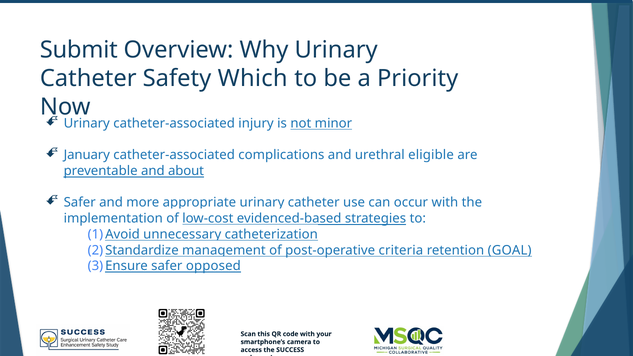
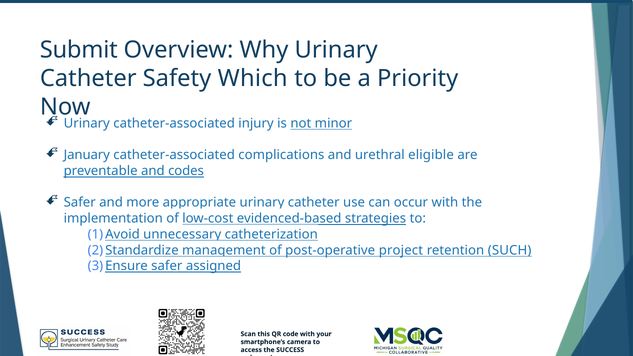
about: about -> codes
criteria: criteria -> project
GOAL: GOAL -> SUCH
opposed: opposed -> assigned
